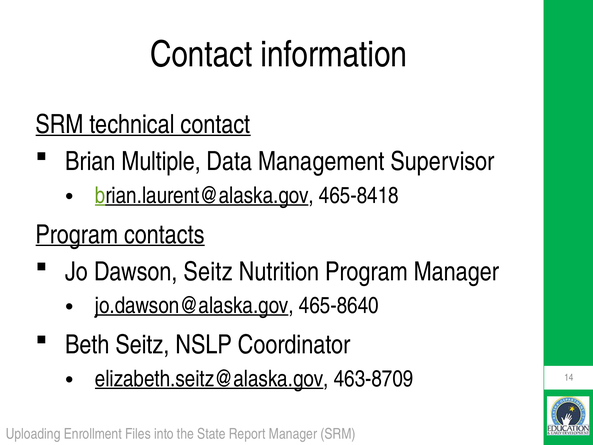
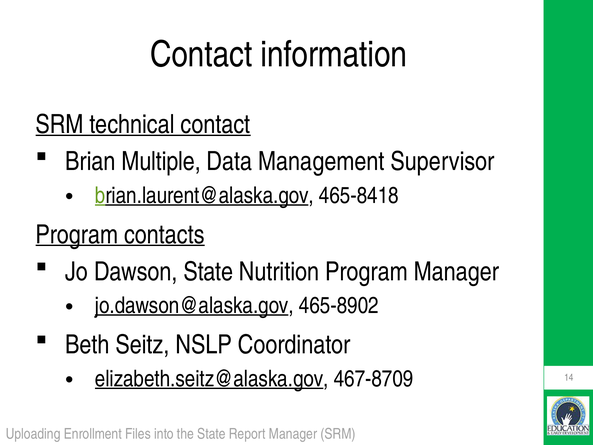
Dawson Seitz: Seitz -> State
465-8640: 465-8640 -> 465-8902
463-8709: 463-8709 -> 467-8709
